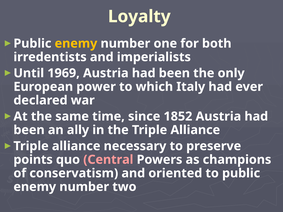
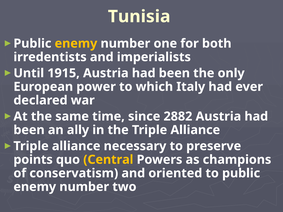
Loyalty: Loyalty -> Tunisia
1969: 1969 -> 1915
1852: 1852 -> 2882
Central colour: pink -> yellow
